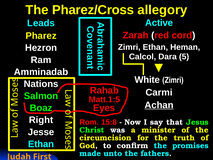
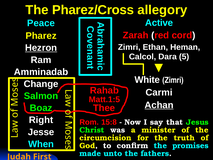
Leads: Leads -> Peace
Hezron underline: none -> present
Nations: Nations -> Change
Eyes: Eyes -> Thee
Ethan at (41, 144): Ethan -> When
